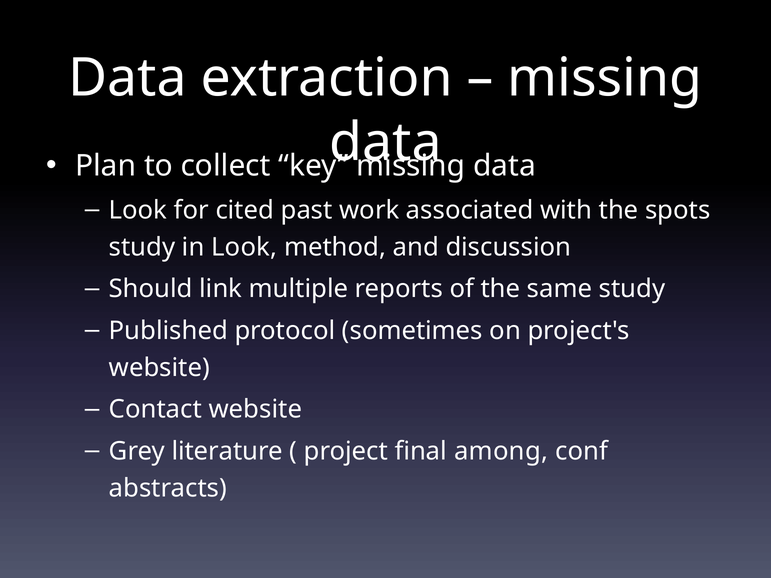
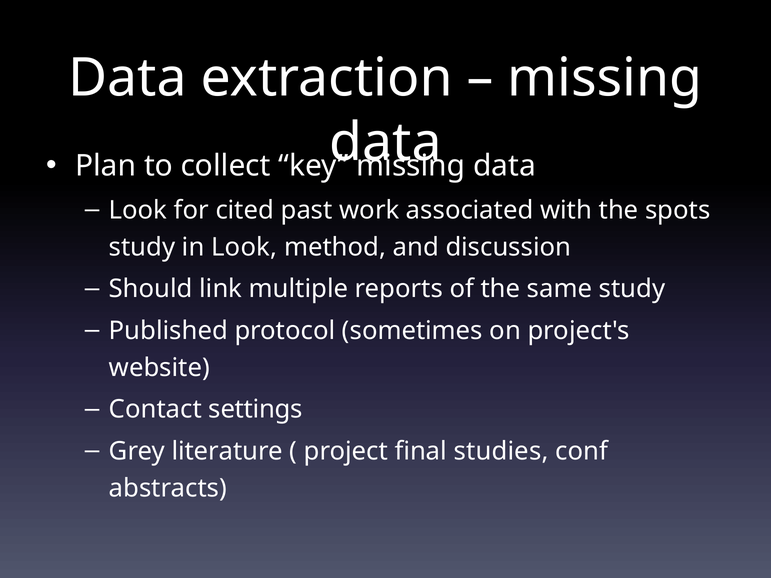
Contact website: website -> settings
among: among -> studies
